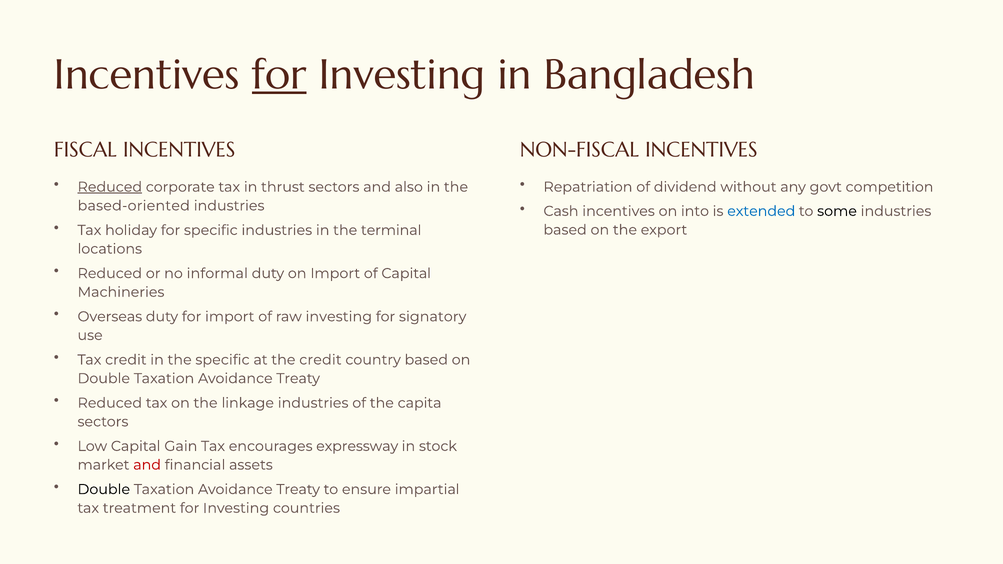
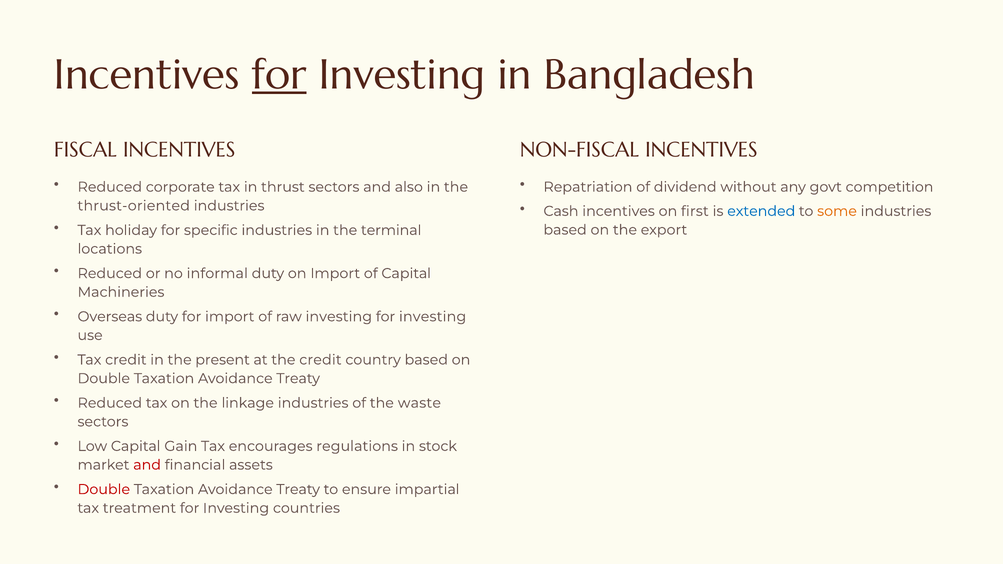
Reduced at (110, 187) underline: present -> none
based-oriented: based-oriented -> thrust-oriented
into: into -> first
some colour: black -> orange
signatory at (433, 317): signatory -> investing
the specific: specific -> present
capita: capita -> waste
expressway: expressway -> regulations
Double at (104, 490) colour: black -> red
